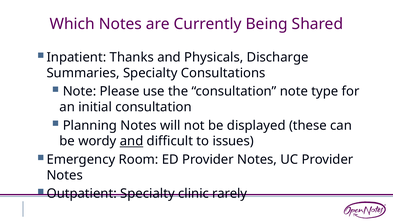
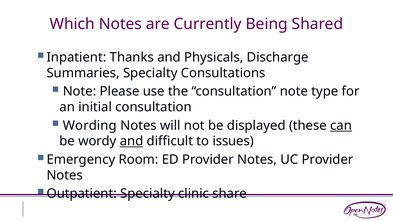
Planning: Planning -> Wording
can underline: none -> present
rarely: rarely -> share
